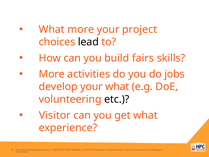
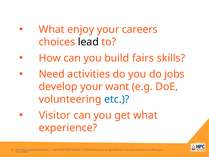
What more: more -> enjoy
your project: project -> careers
More at (52, 74): More -> Need
your what: what -> want
etc colour: black -> blue
